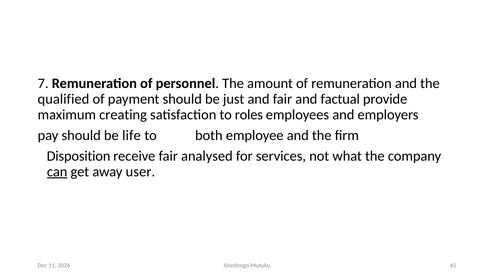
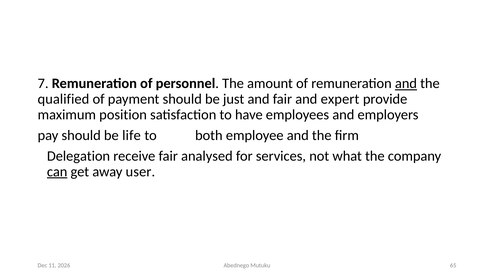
and at (406, 84) underline: none -> present
factual: factual -> expert
creating: creating -> position
roles: roles -> have
Disposition: Disposition -> Delegation
